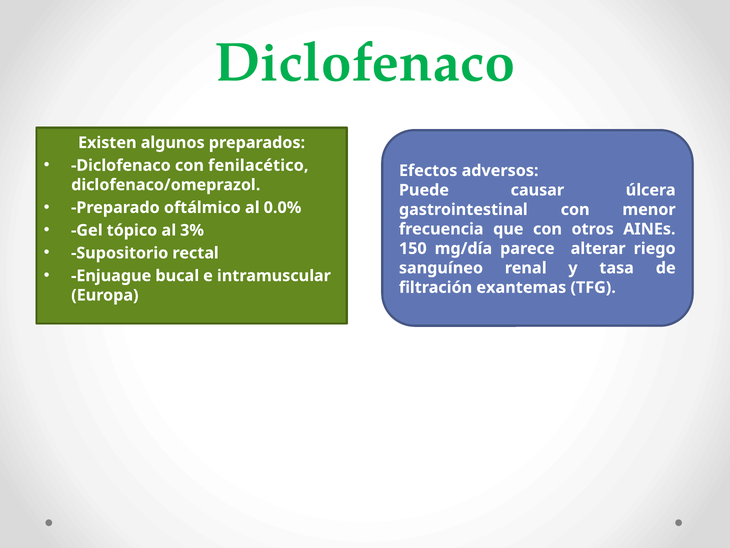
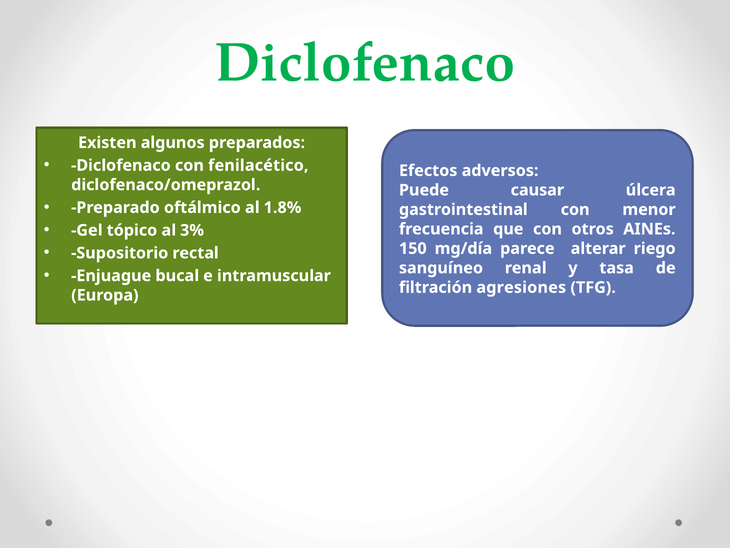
0.0%: 0.0% -> 1.8%
exantemas: exantemas -> agresiones
